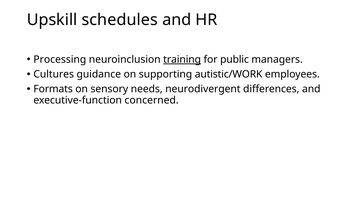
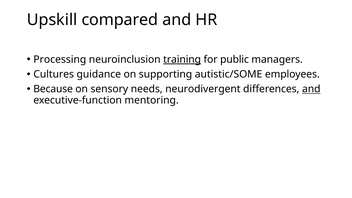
schedules: schedules -> compared
autistic/WORK: autistic/WORK -> autistic/SOME
Formats: Formats -> Because
and at (311, 89) underline: none -> present
concerned: concerned -> mentoring
